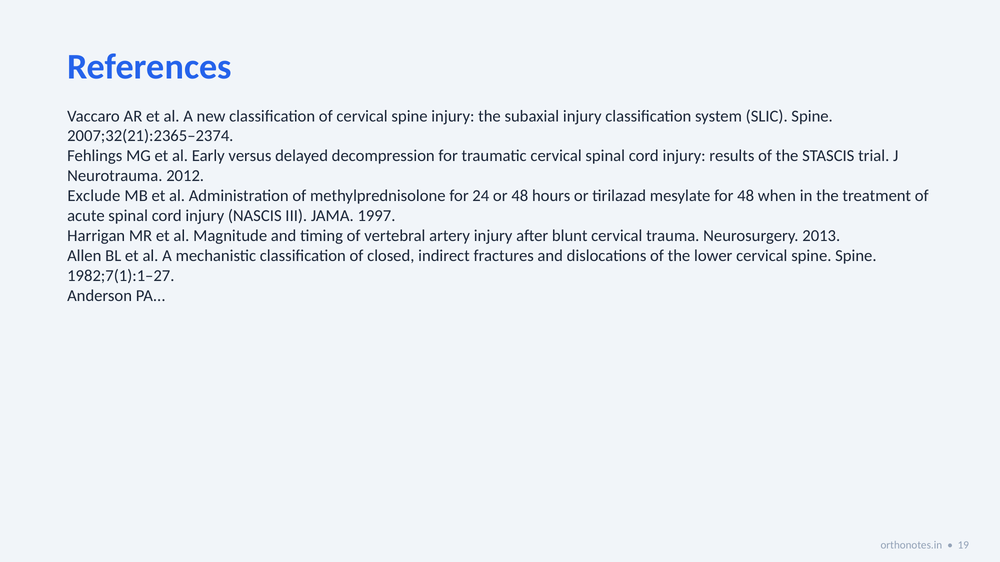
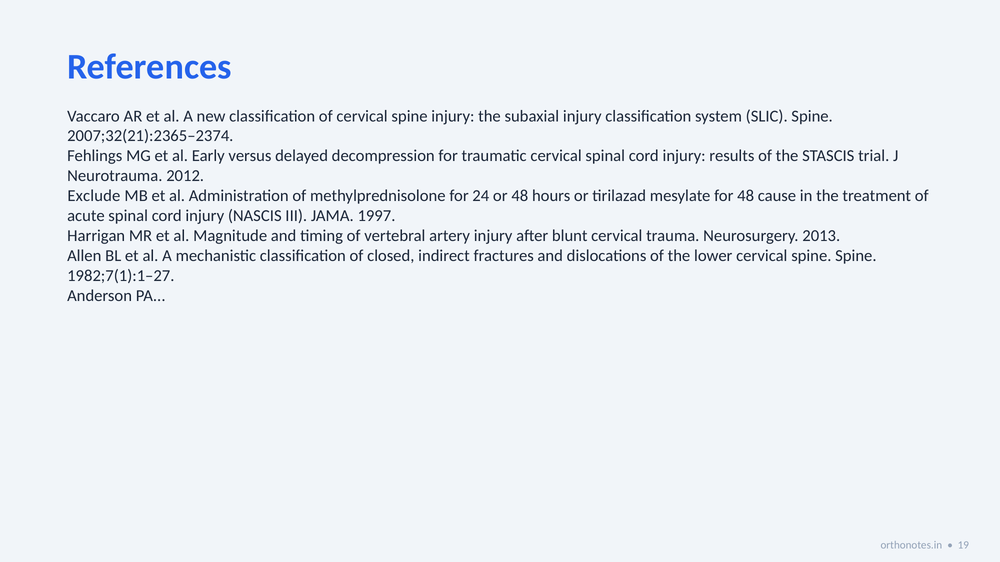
when: when -> cause
